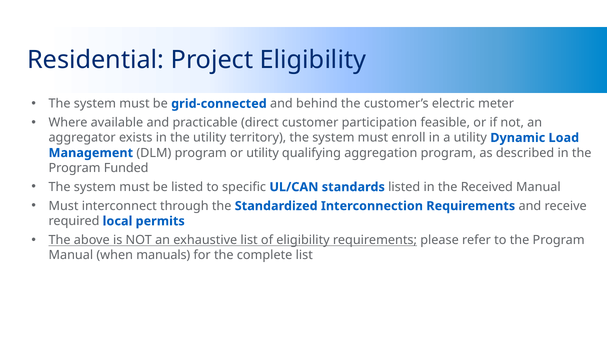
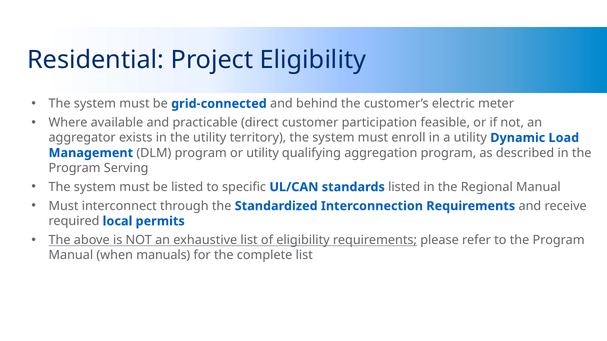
Funded: Funded -> Serving
Received: Received -> Regional
